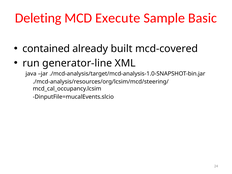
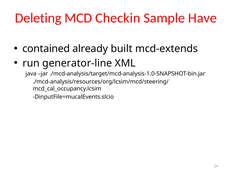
Execute: Execute -> Checkin
Basic: Basic -> Have
mcd-covered: mcd-covered -> mcd-extends
